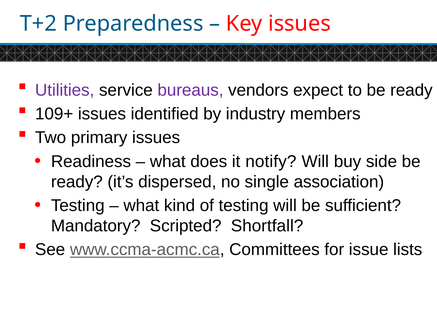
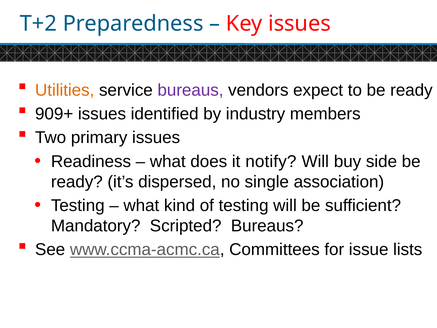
Utilities colour: purple -> orange
109+: 109+ -> 909+
Scripted Shortfall: Shortfall -> Bureaus
